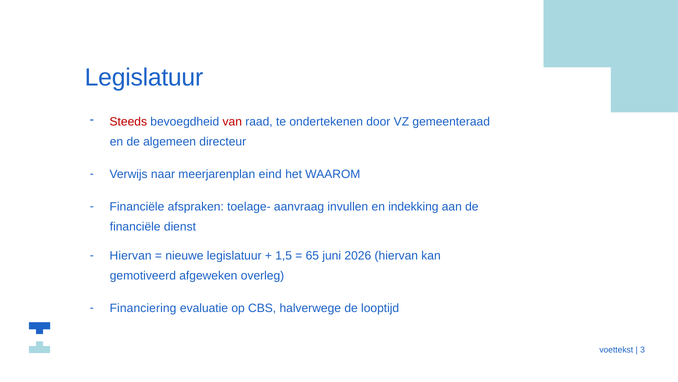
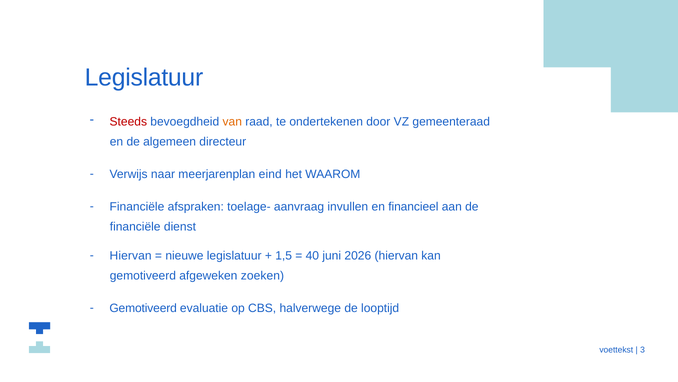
van colour: red -> orange
indekking: indekking -> financieel
65: 65 -> 40
overleg: overleg -> zoeken
Financiering at (143, 308): Financiering -> Gemotiveerd
